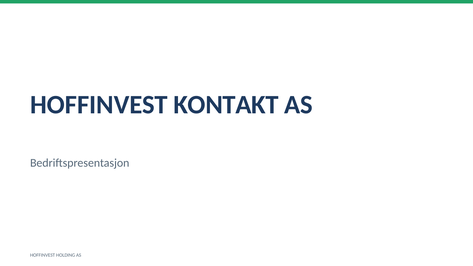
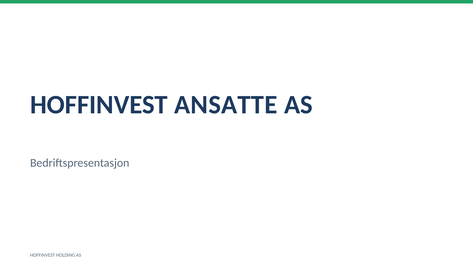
KONTAKT: KONTAKT -> ANSATTE
